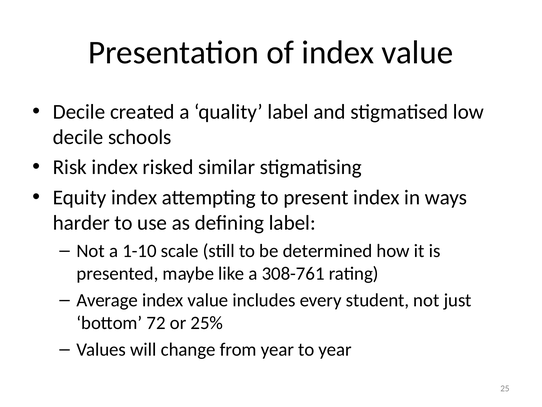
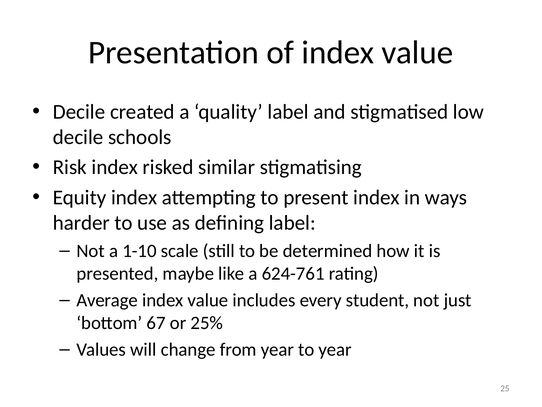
308-761: 308-761 -> 624-761
72: 72 -> 67
